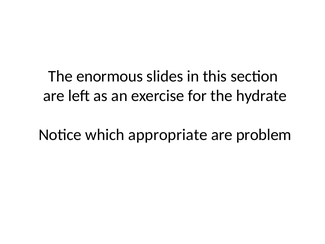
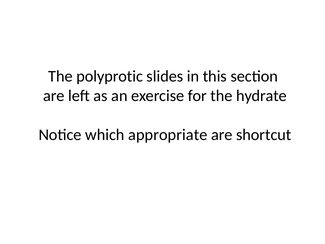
enormous: enormous -> polyprotic
problem: problem -> shortcut
